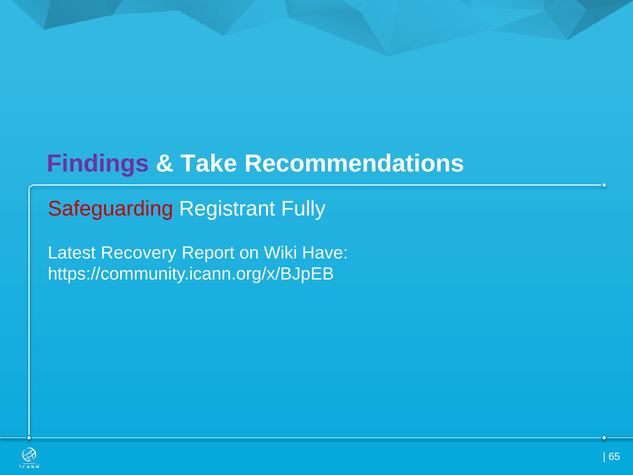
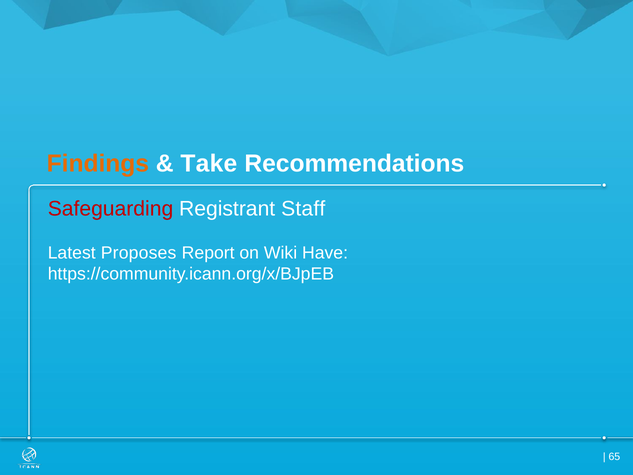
Findings colour: purple -> orange
Fully: Fully -> Staff
Recovery: Recovery -> Proposes
